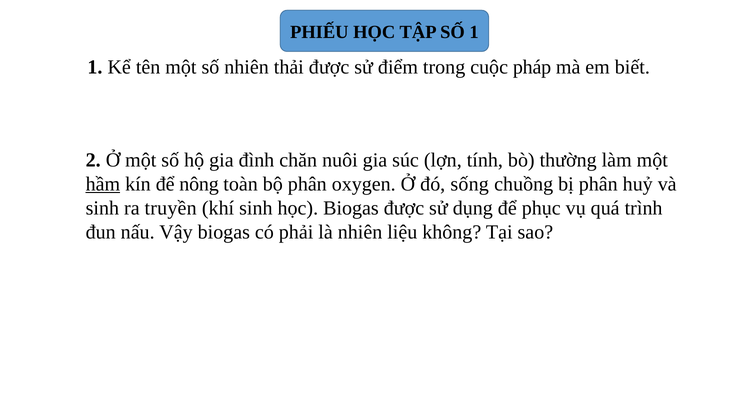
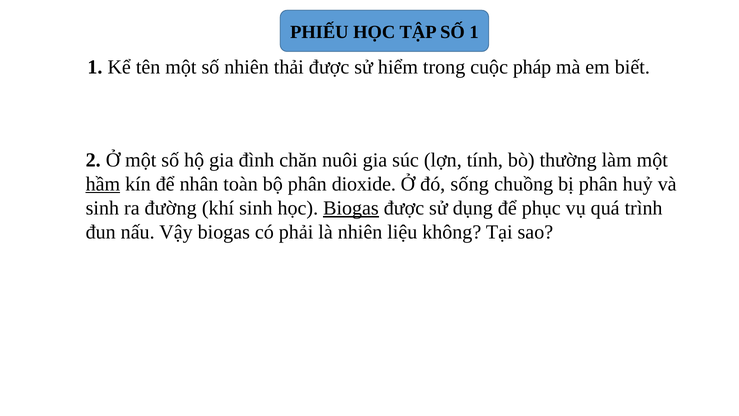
điểm: điểm -> hiểm
nông: nông -> nhân
oxygen: oxygen -> dioxide
truyền: truyền -> đường
Biogas at (351, 208) underline: none -> present
